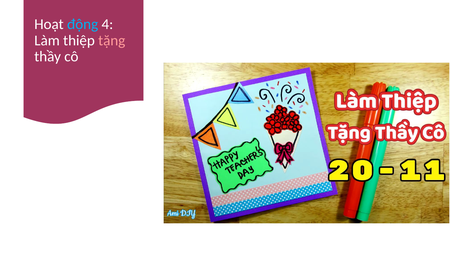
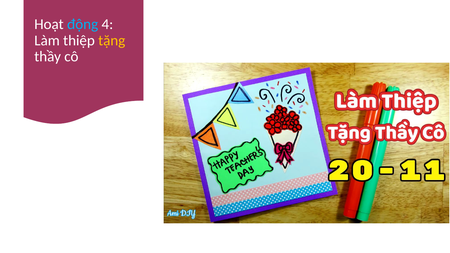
tặng colour: pink -> yellow
